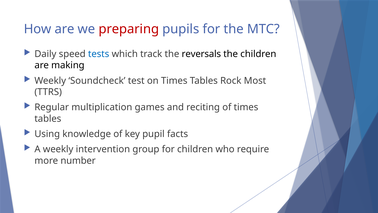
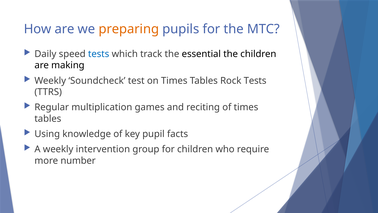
preparing colour: red -> orange
reversals: reversals -> essential
Rock Most: Most -> Tests
